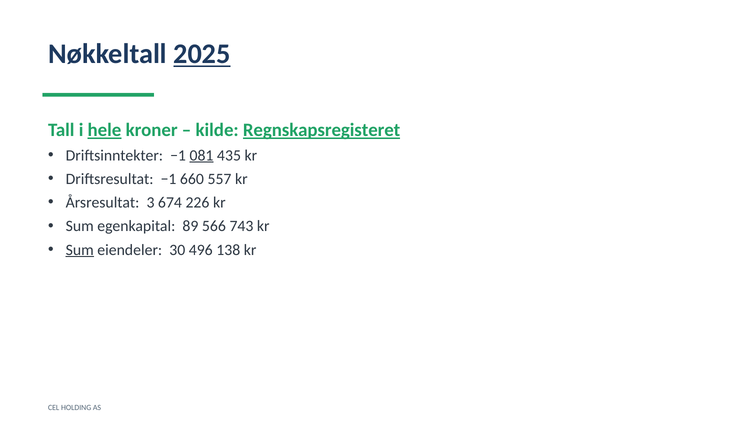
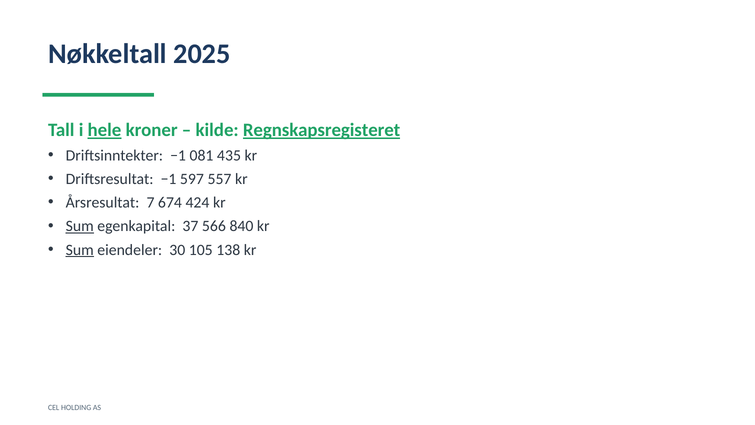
2025 underline: present -> none
081 underline: present -> none
660: 660 -> 597
3: 3 -> 7
226: 226 -> 424
Sum at (80, 226) underline: none -> present
89: 89 -> 37
743: 743 -> 840
496: 496 -> 105
